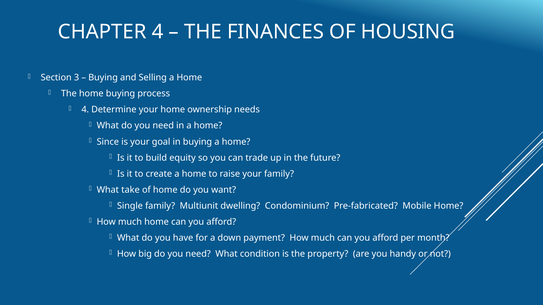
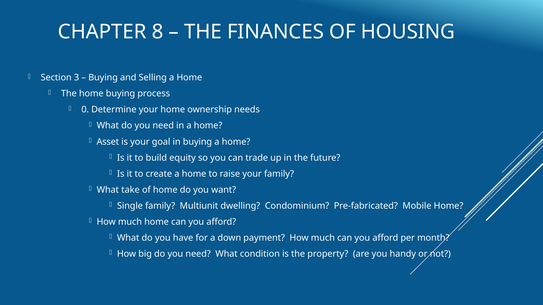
CHAPTER 4: 4 -> 8
4 at (85, 110): 4 -> 0
Since: Since -> Asset
